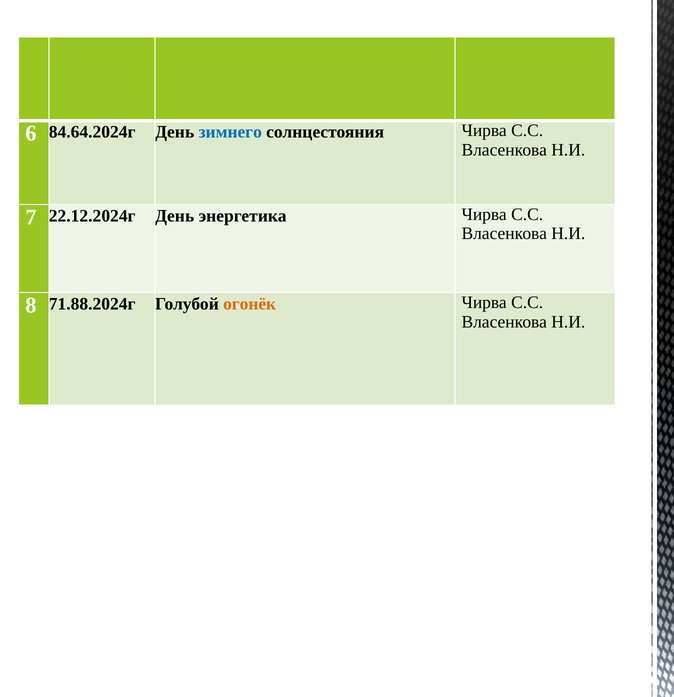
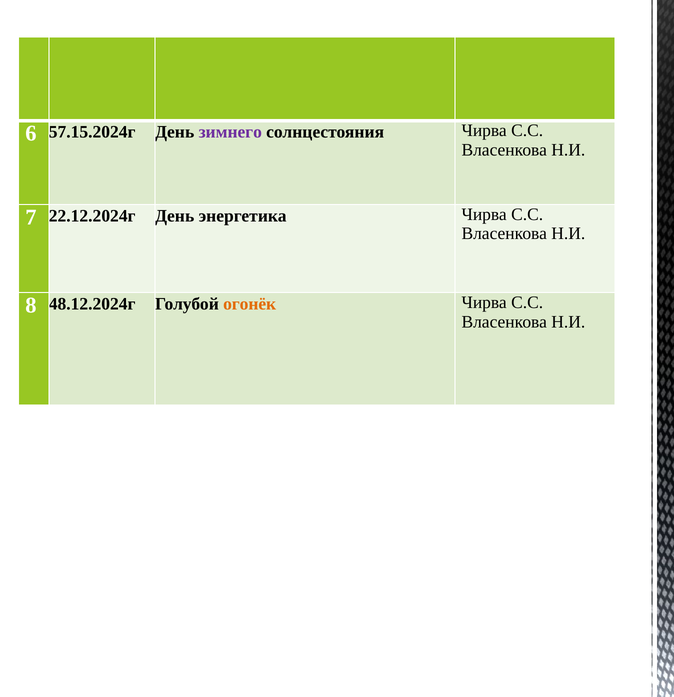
84.64.2024г: 84.64.2024г -> 57.15.2024г
зимнего colour: blue -> purple
71.88.2024г: 71.88.2024г -> 48.12.2024г
